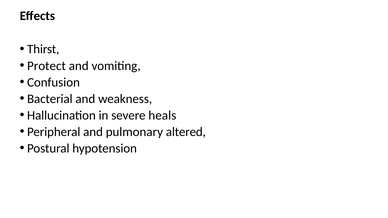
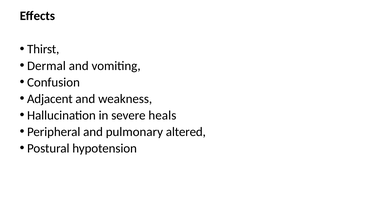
Protect: Protect -> Dermal
Bacterial: Bacterial -> Adjacent
